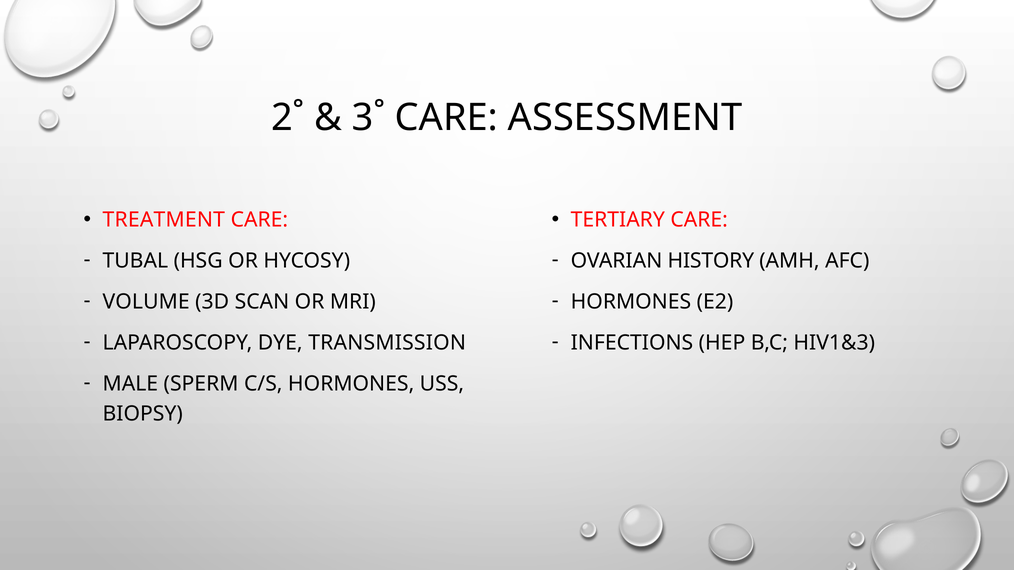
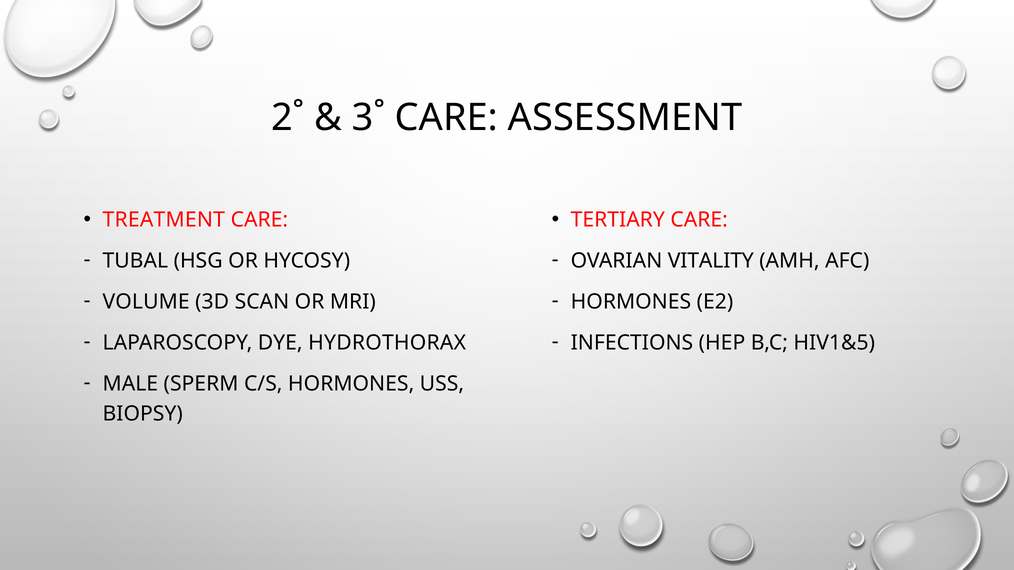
HISTORY: HISTORY -> VITALITY
TRANSMISSION: TRANSMISSION -> HYDROTHORAX
HIV1&3: HIV1&3 -> HIV1&5
